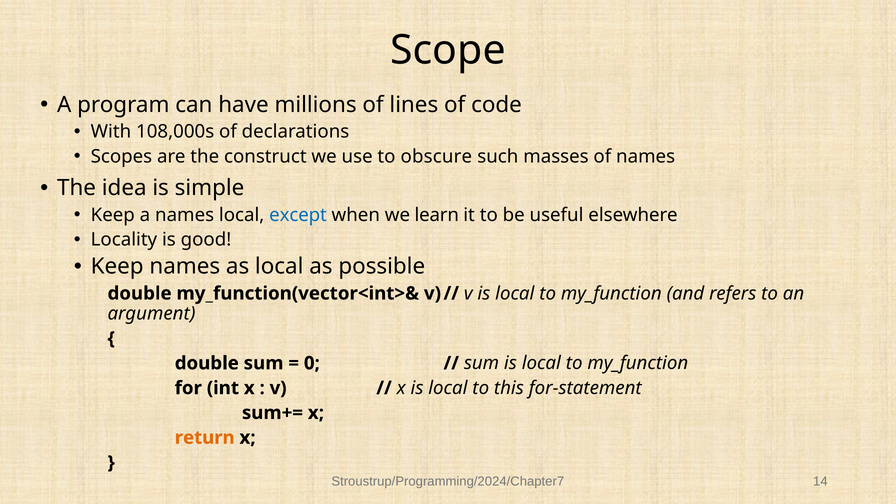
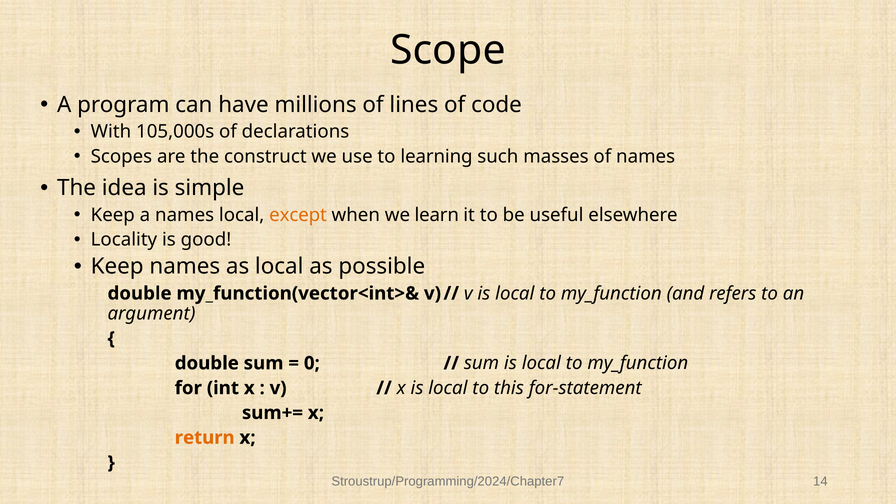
108,000s: 108,000s -> 105,000s
obscure: obscure -> learning
except colour: blue -> orange
